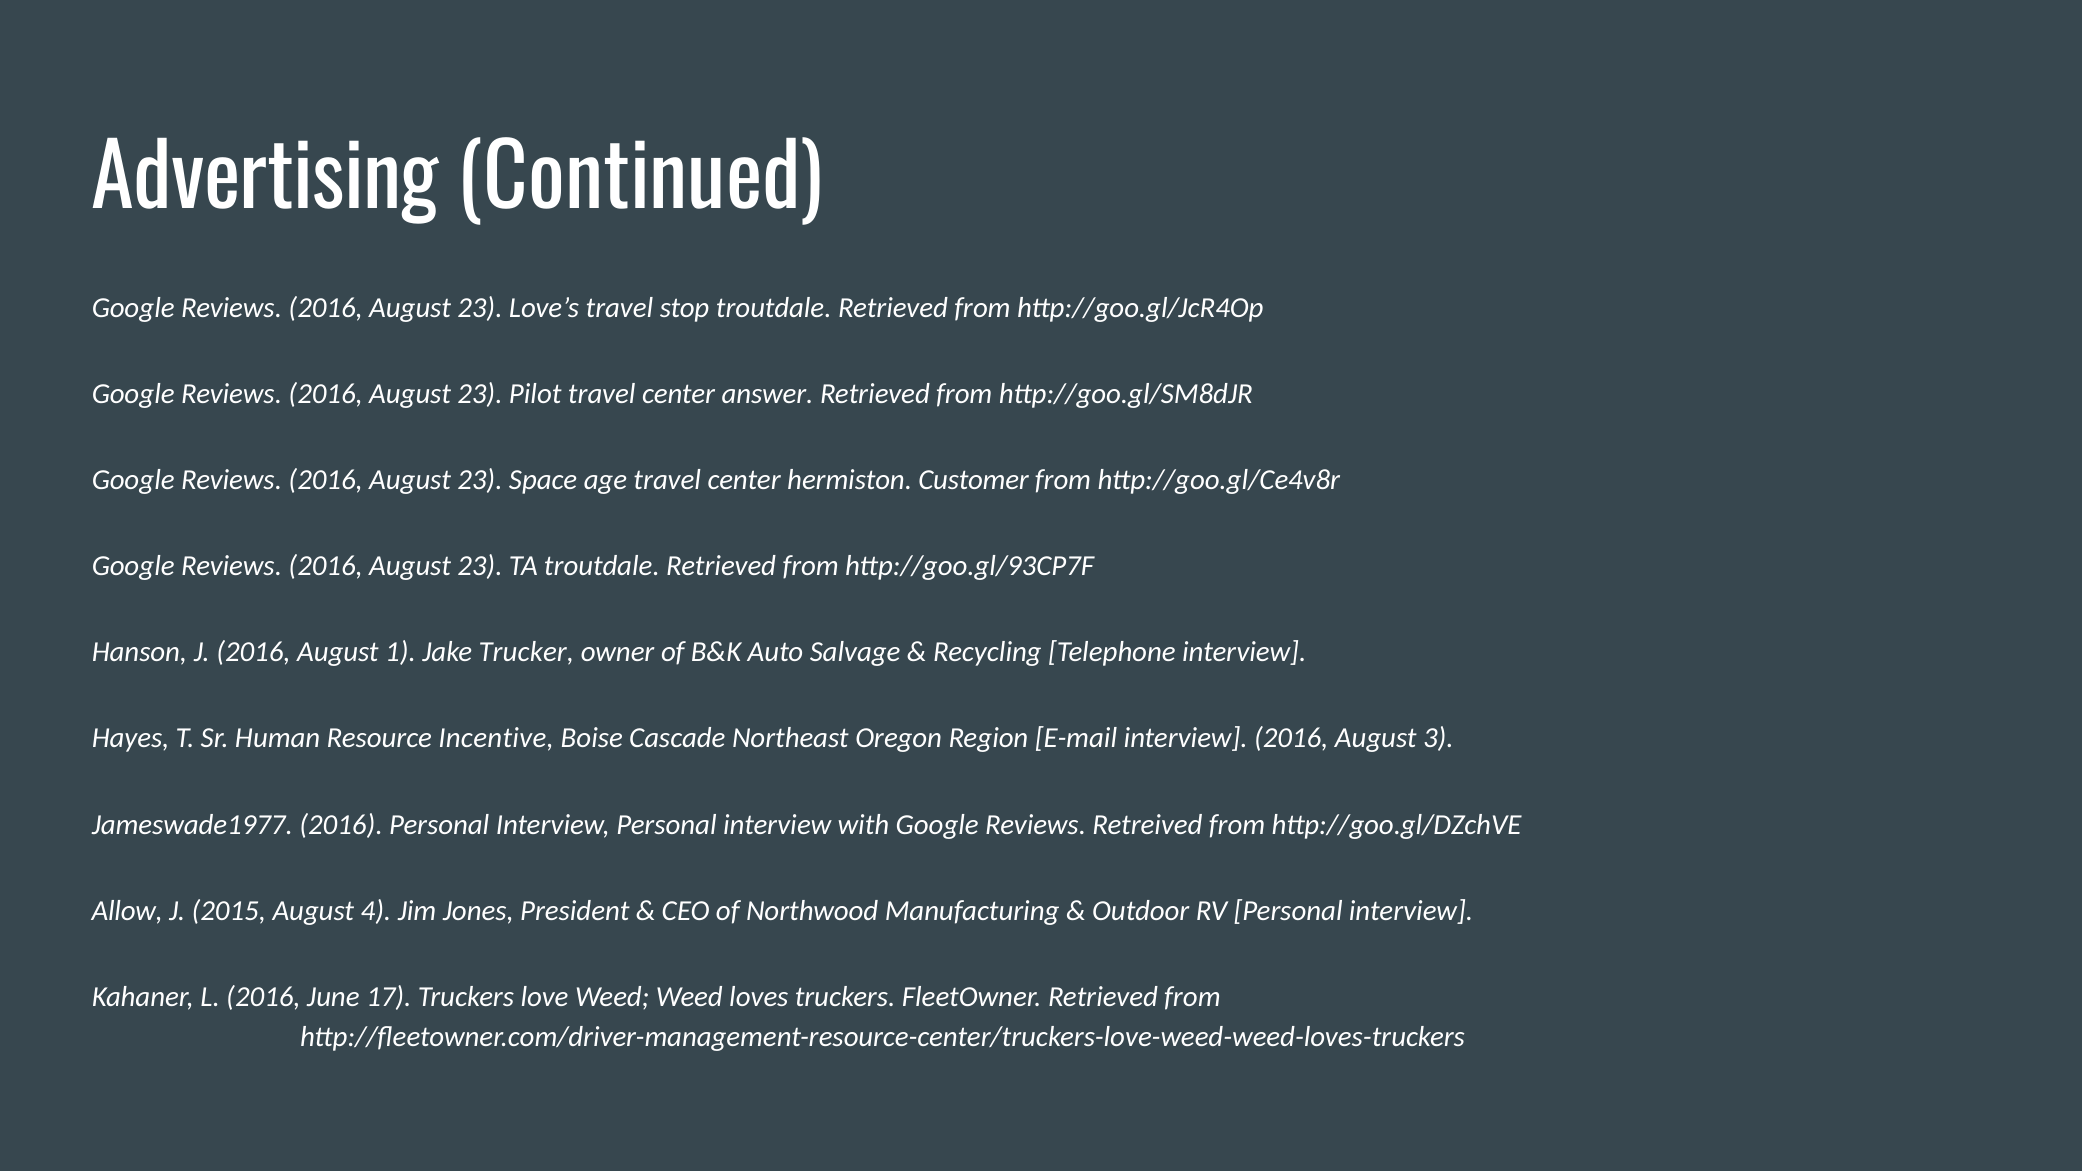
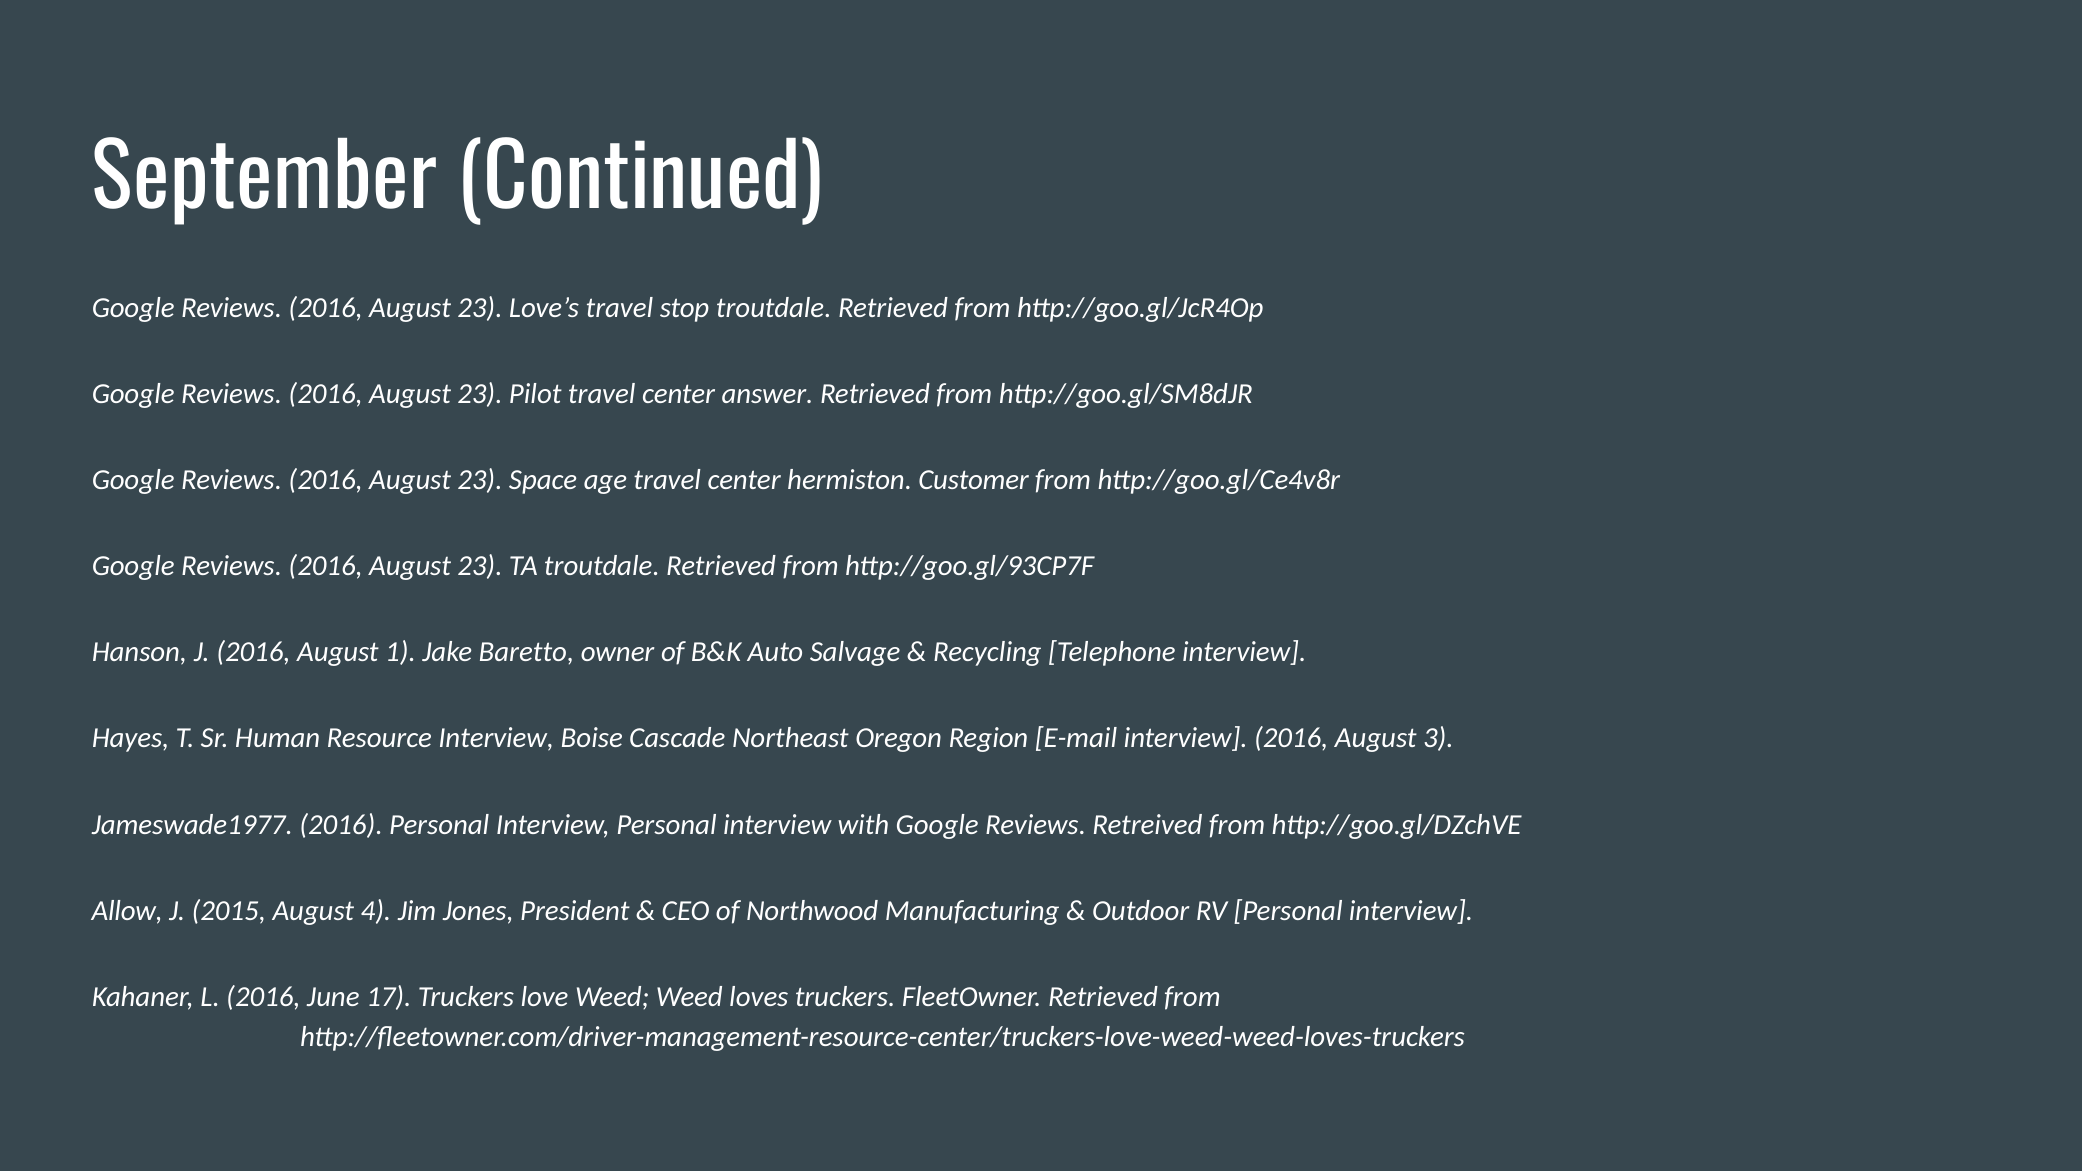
Advertising: Advertising -> September
Trucker: Trucker -> Baretto
Resource Incentive: Incentive -> Interview
